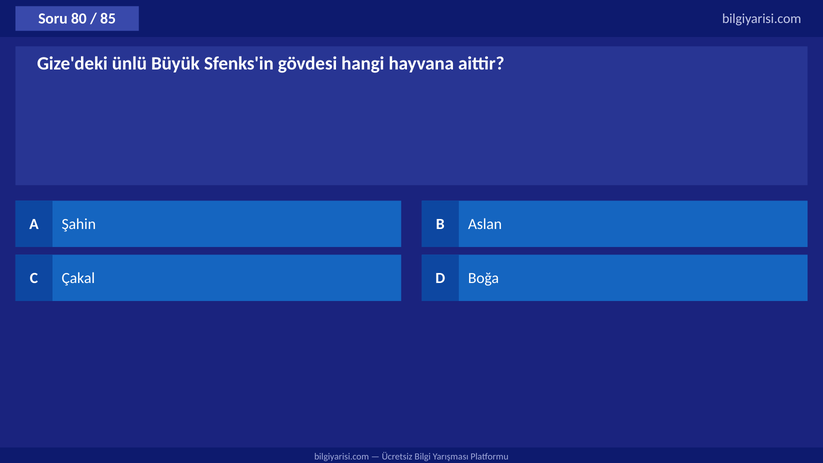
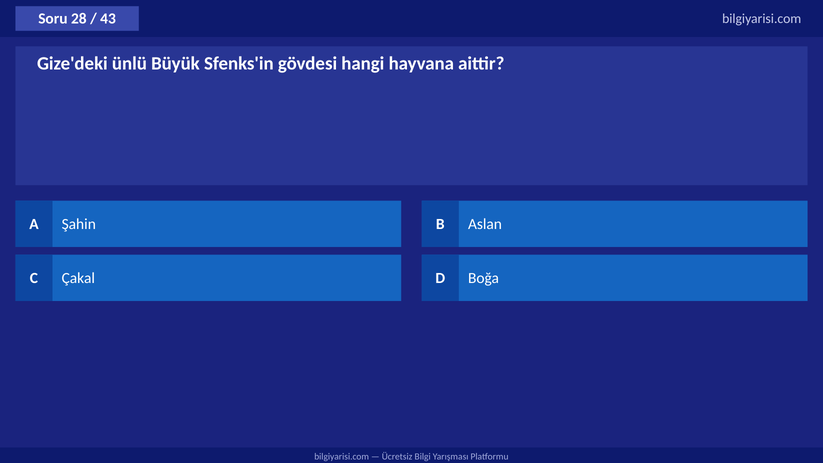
80: 80 -> 28
85: 85 -> 43
